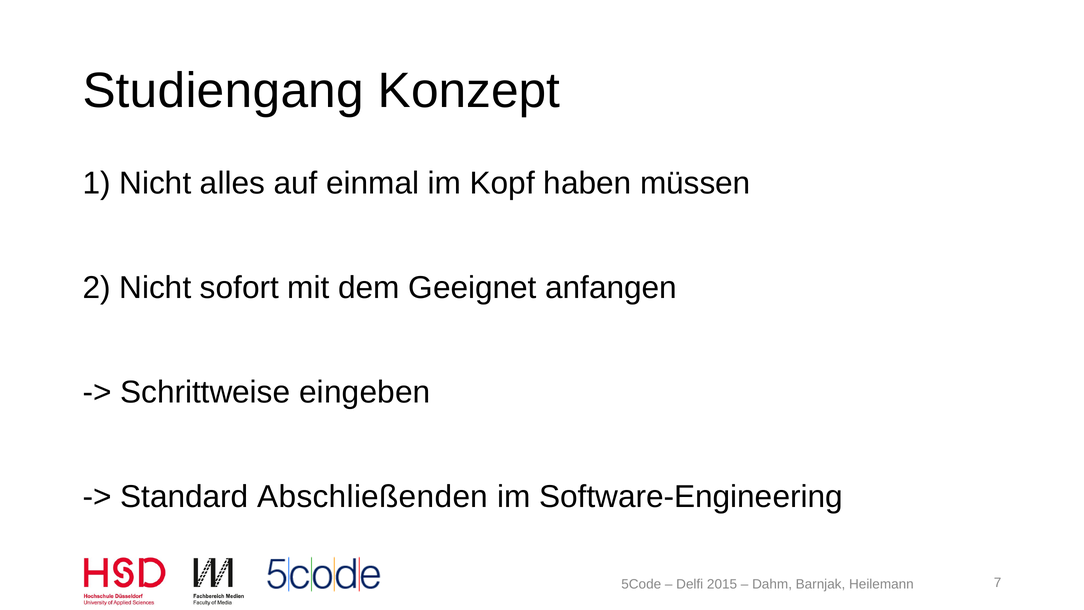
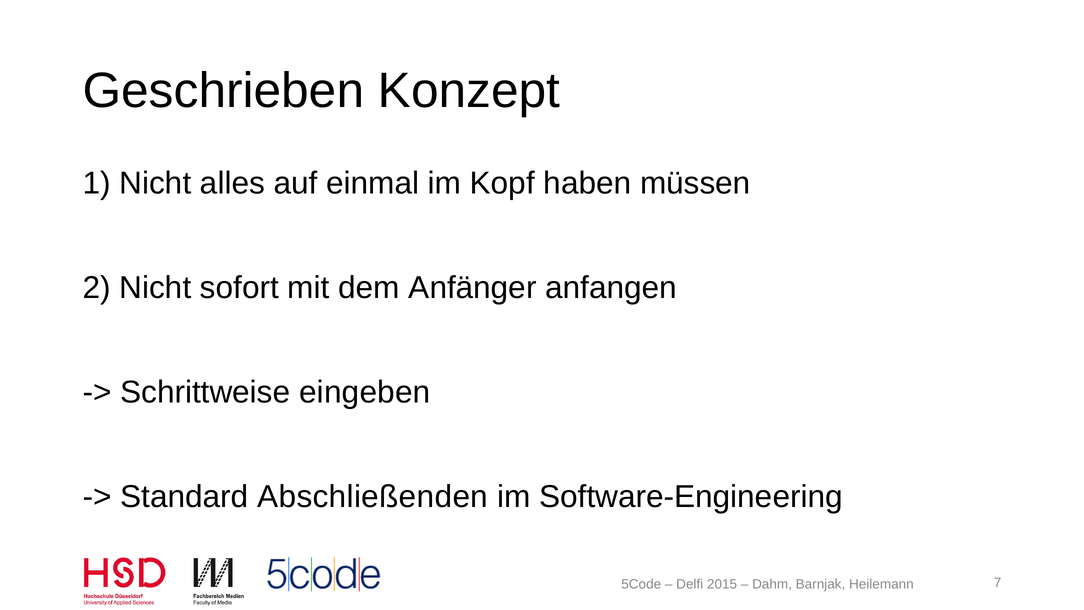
Studiengang: Studiengang -> Geschrieben
Geeignet: Geeignet -> Anfänger
